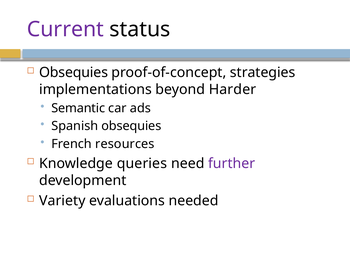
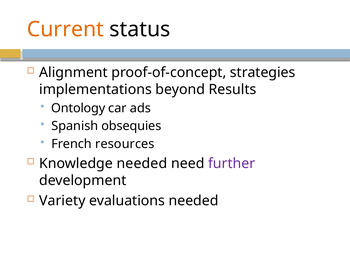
Current colour: purple -> orange
Obsequies at (74, 72): Obsequies -> Alignment
Harder: Harder -> Results
Semantic: Semantic -> Ontology
Knowledge queries: queries -> needed
